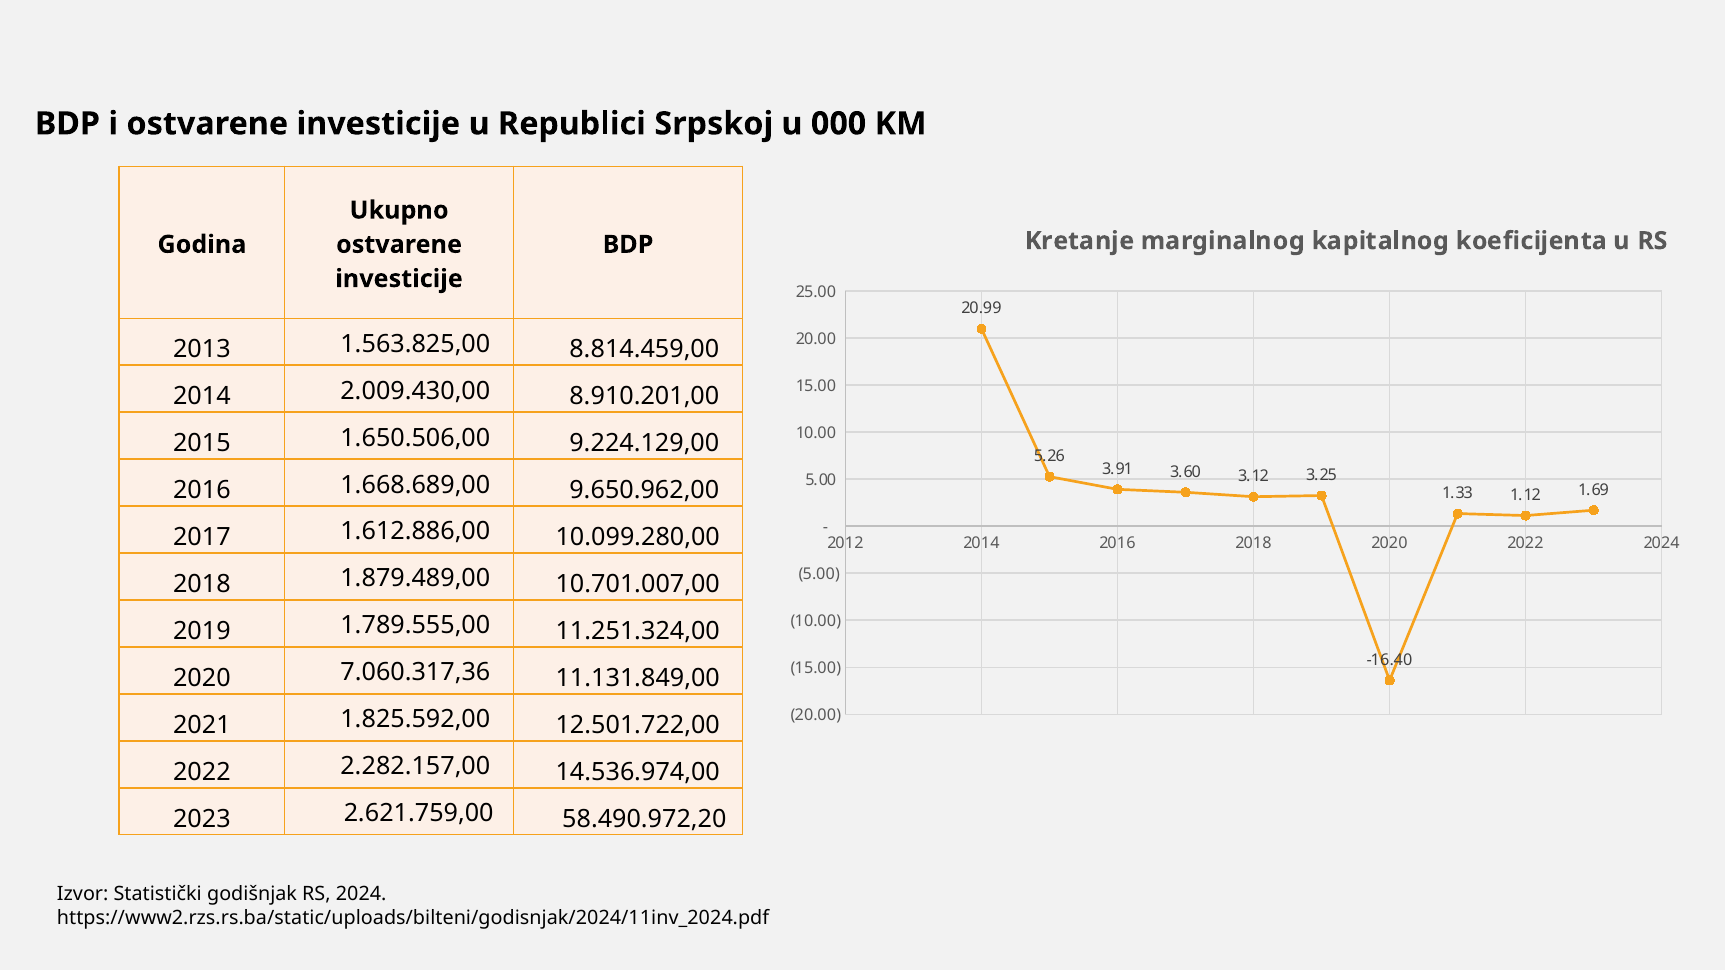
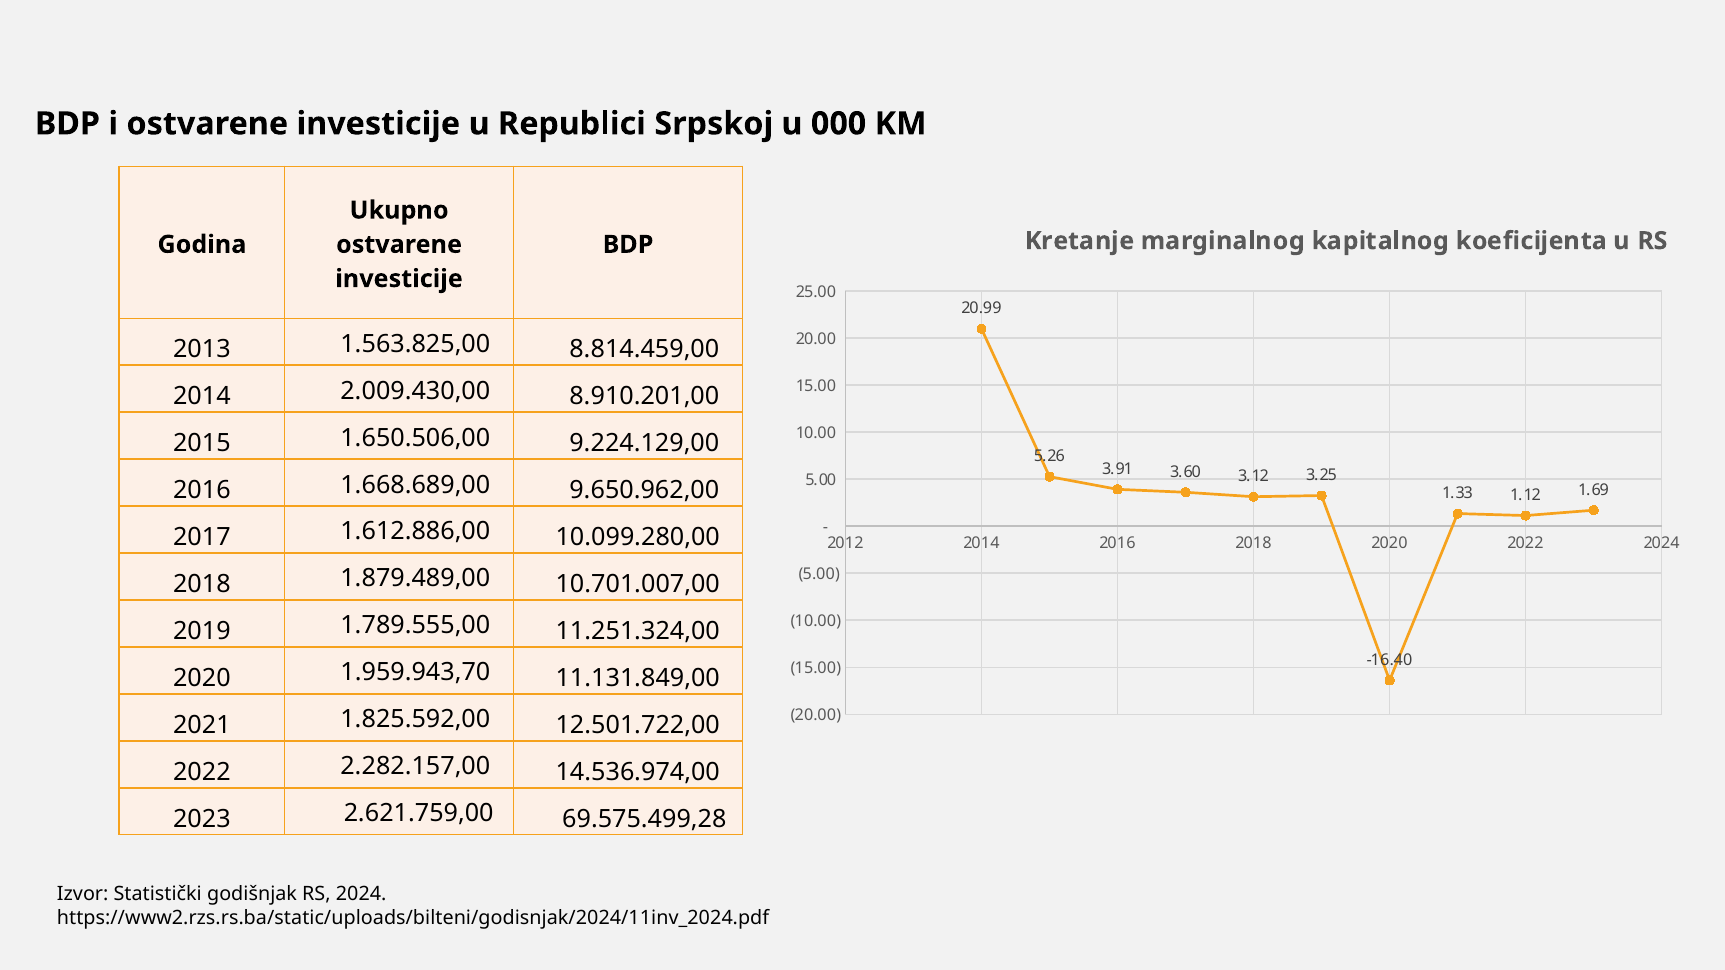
7.060.317,36: 7.060.317,36 -> 1.959.943,70
58.490.972,20: 58.490.972,20 -> 69.575.499,28
